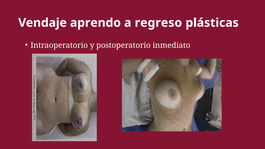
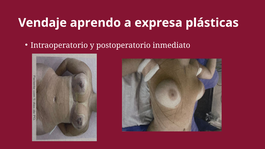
regreso: regreso -> expresa
